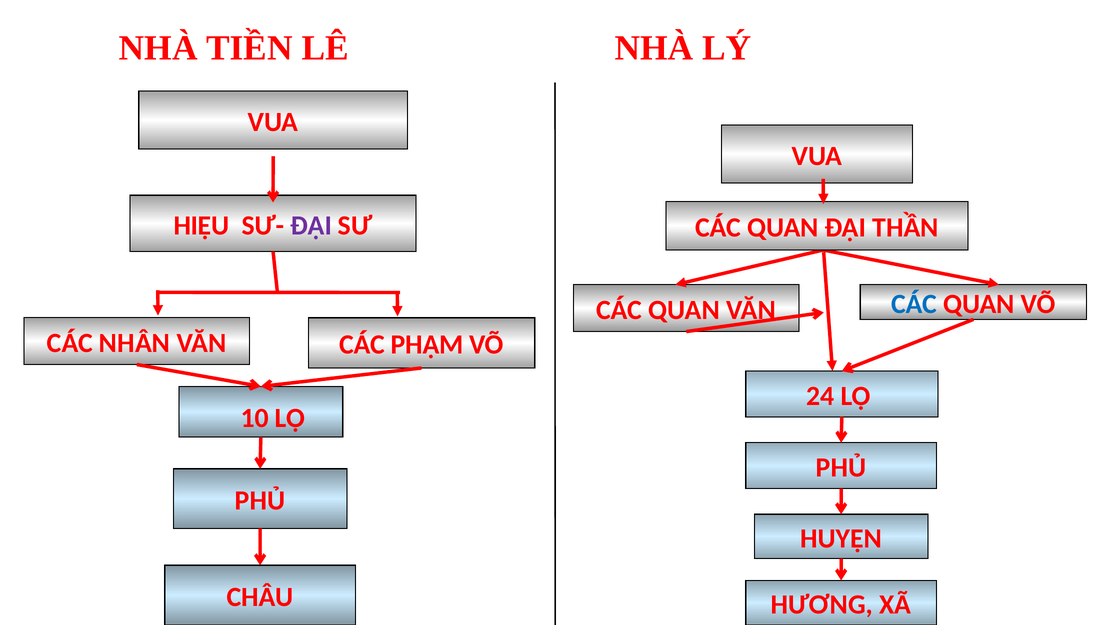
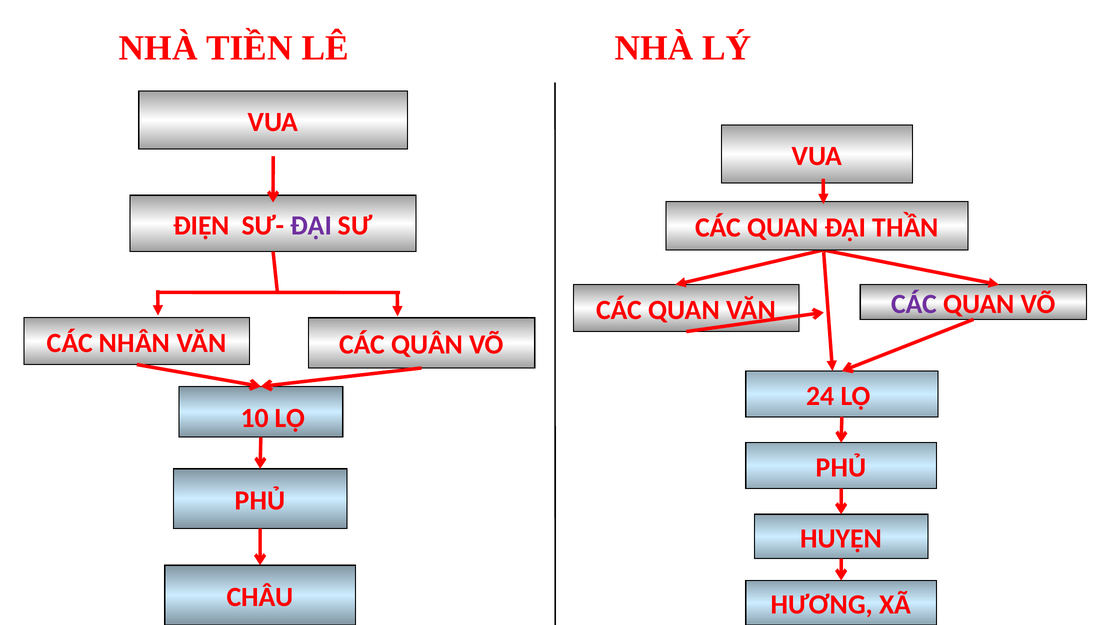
HIỆU: HIỆU -> ĐIỆN
CÁC at (914, 304) colour: blue -> purple
PHẠM: PHẠM -> QUÂN
